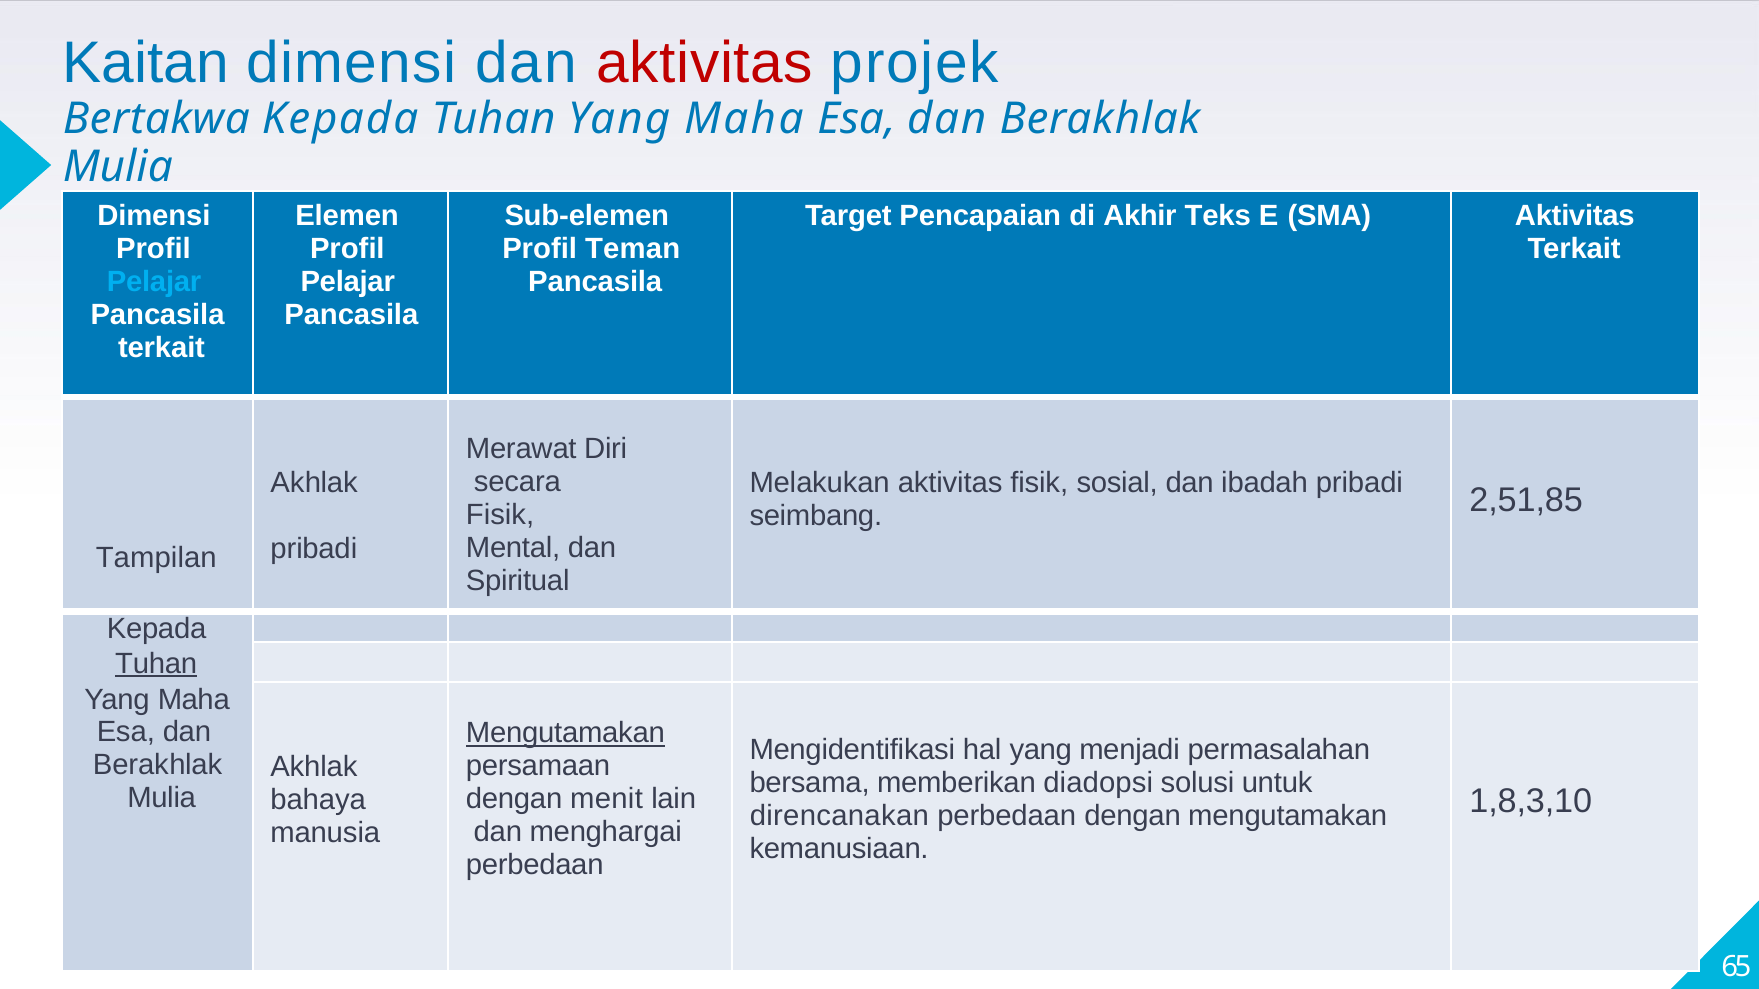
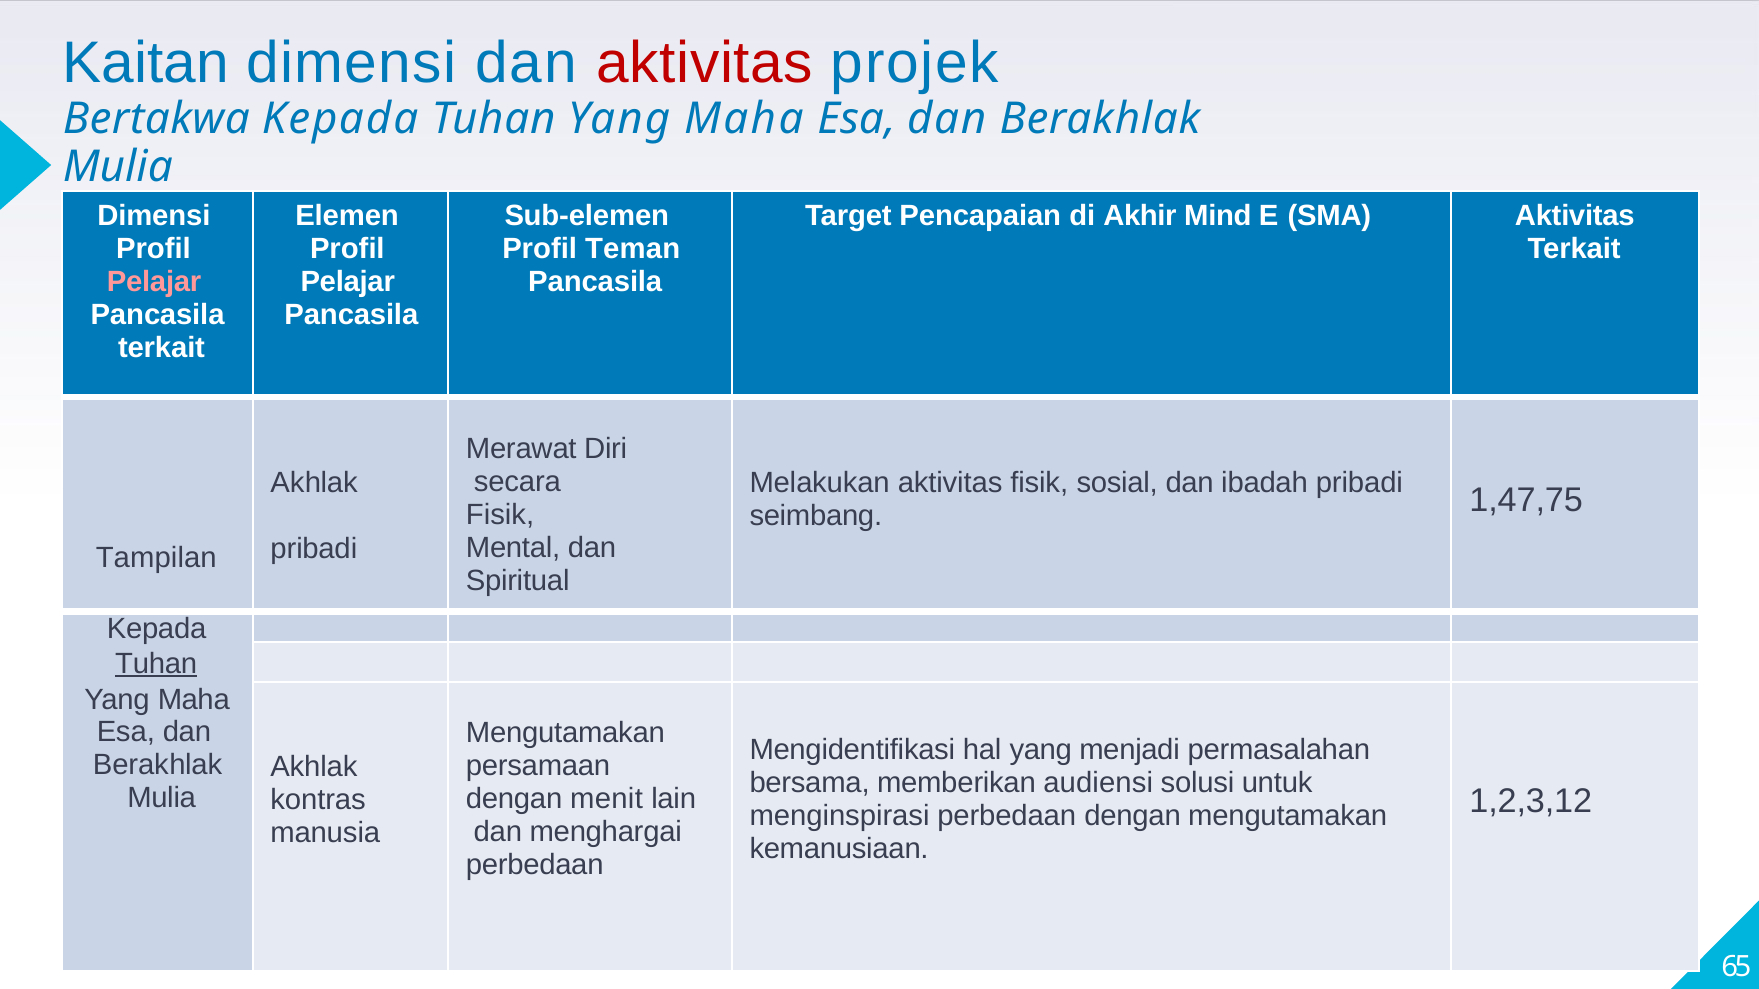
Teks: Teks -> Mind
Pelajar at (154, 282) colour: light blue -> pink
2,51,85: 2,51,85 -> 1,47,75
Mengutamakan at (565, 734) underline: present -> none
diadopsi: diadopsi -> audiensi
1,8,3,10: 1,8,3,10 -> 1,2,3,12
bahaya: bahaya -> kontras
direncanakan: direncanakan -> menginspirasi
